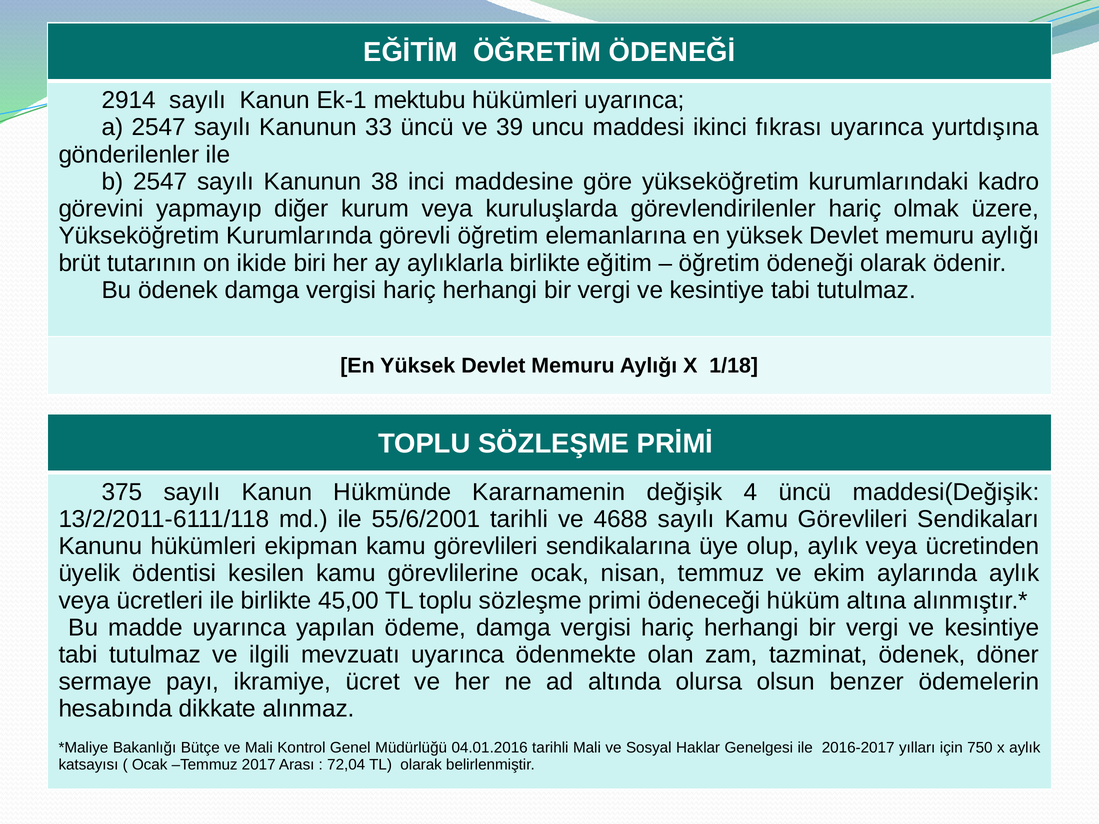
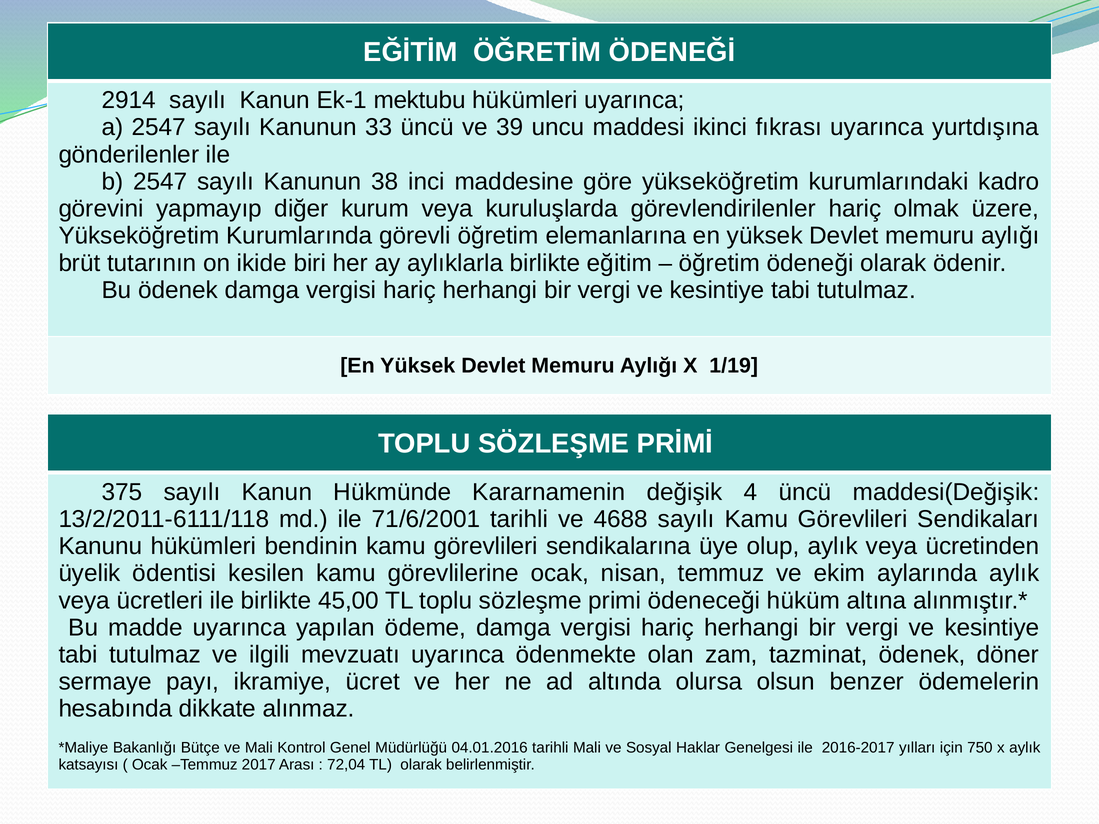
1/18: 1/18 -> 1/19
55/6/2001: 55/6/2001 -> 71/6/2001
ekipman: ekipman -> bendinin
